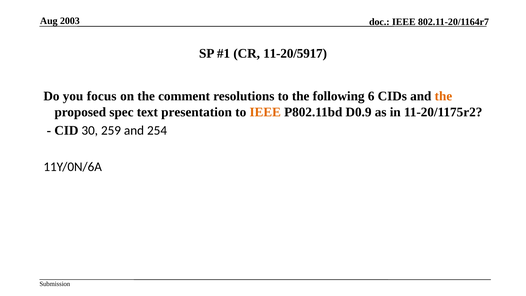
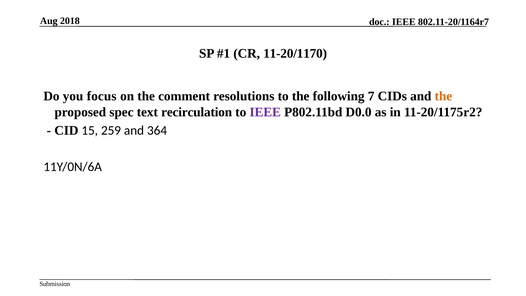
2003: 2003 -> 2018
11-20/5917: 11-20/5917 -> 11-20/1170
6: 6 -> 7
presentation: presentation -> recirculation
IEEE at (265, 112) colour: orange -> purple
D0.9: D0.9 -> D0.0
30: 30 -> 15
254: 254 -> 364
